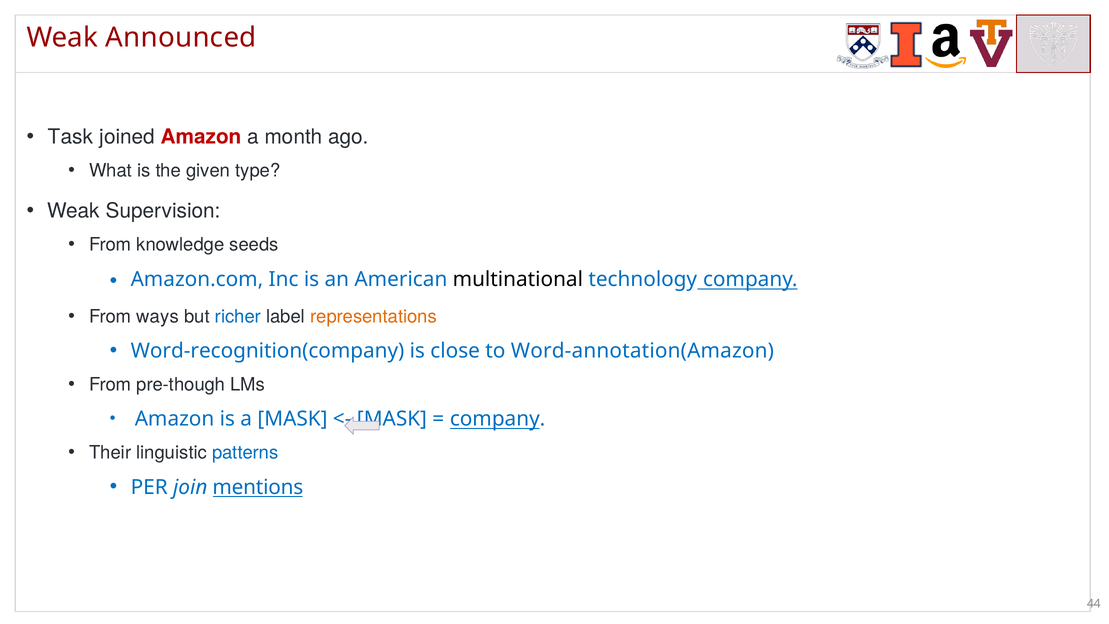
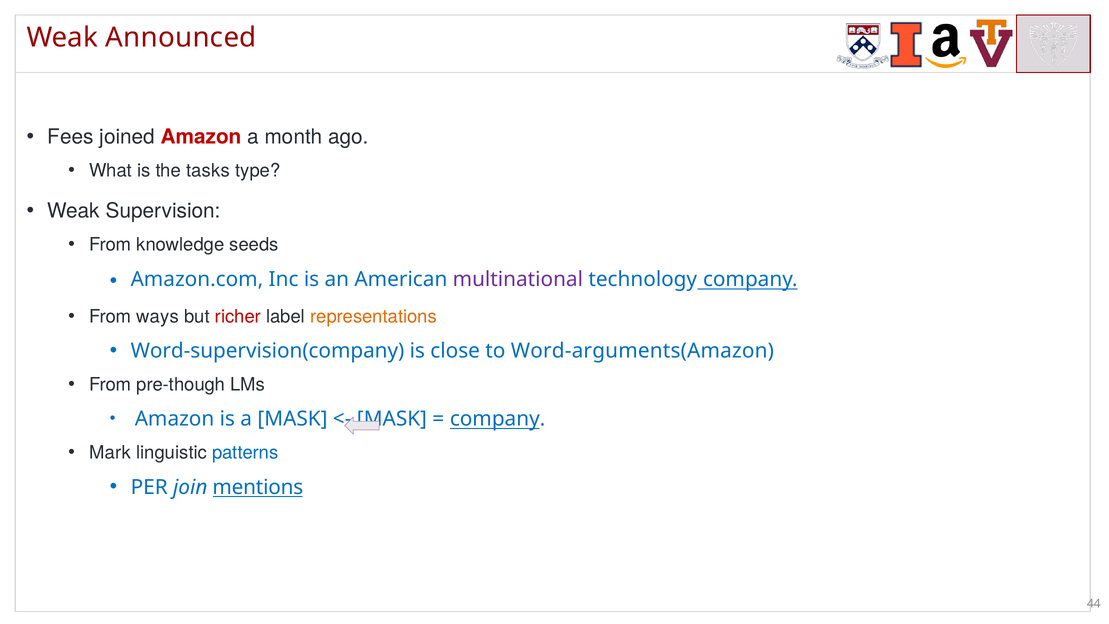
Task: Task -> Fees
given: given -> tasks
multinational colour: black -> purple
richer colour: blue -> red
Word-recognition(company: Word-recognition(company -> Word-supervision(company
Word-annotation(Amazon: Word-annotation(Amazon -> Word-arguments(Amazon
Their: Their -> Mark
